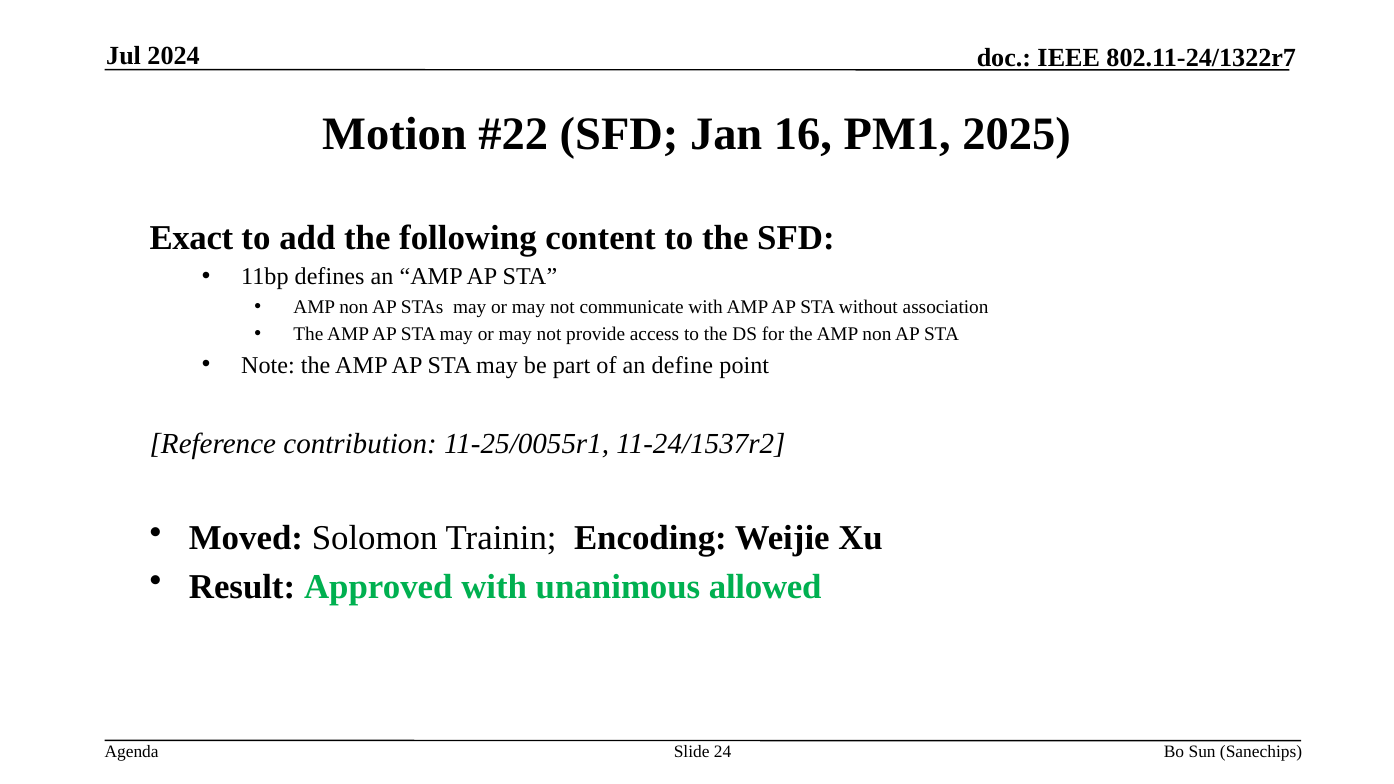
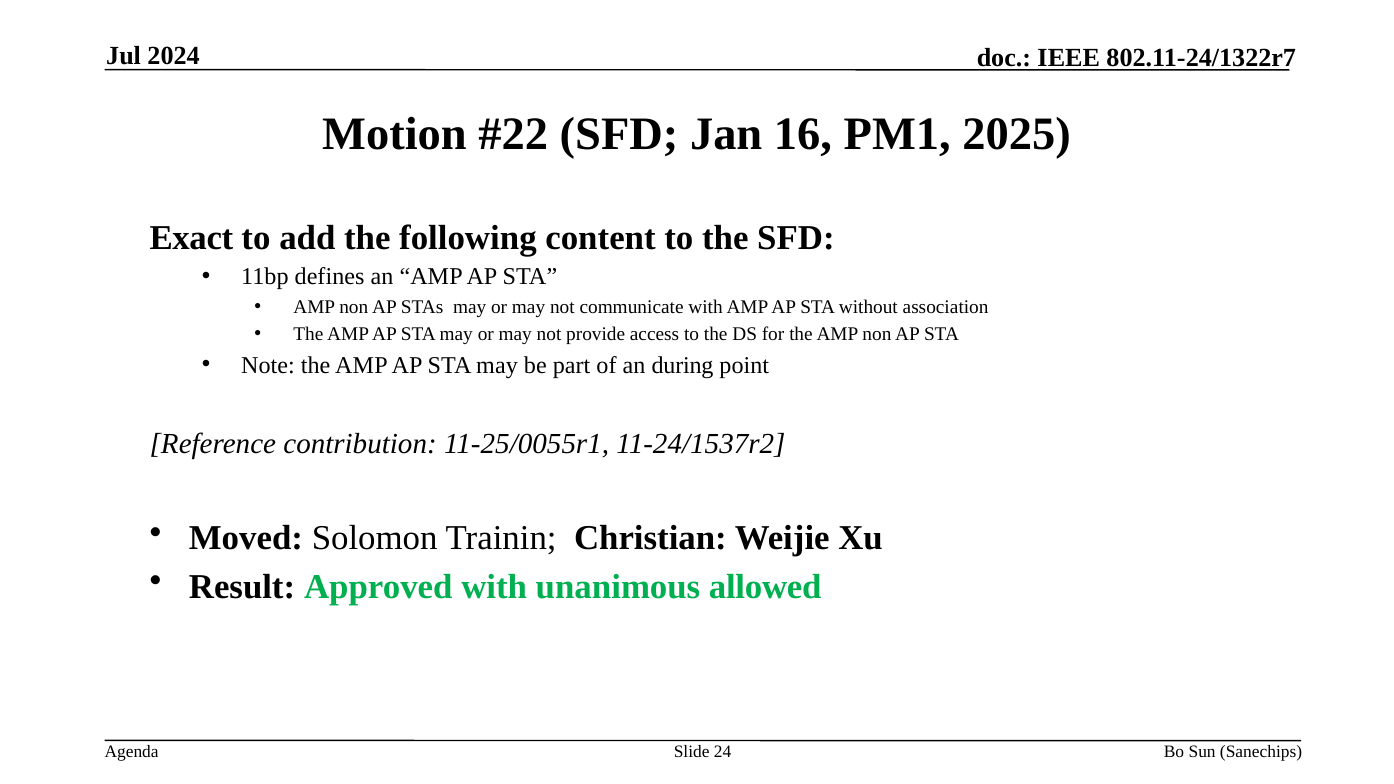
define: define -> during
Encoding: Encoding -> Christian
